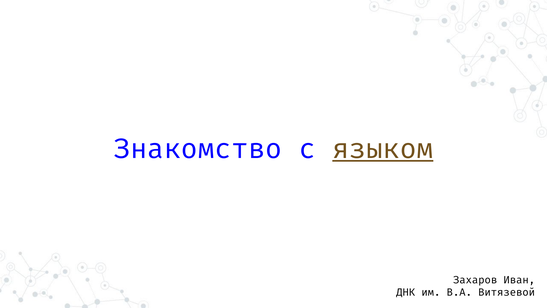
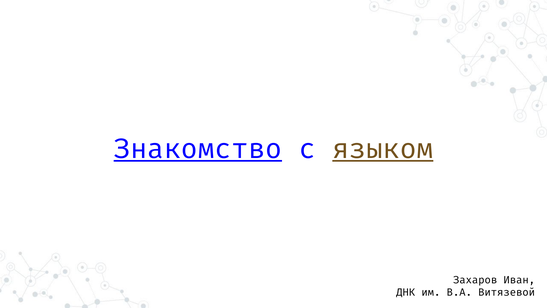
Знакомство underline: none -> present
